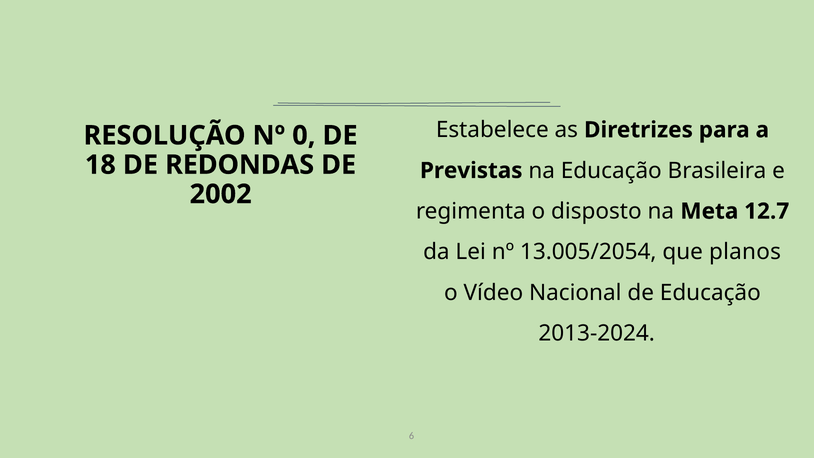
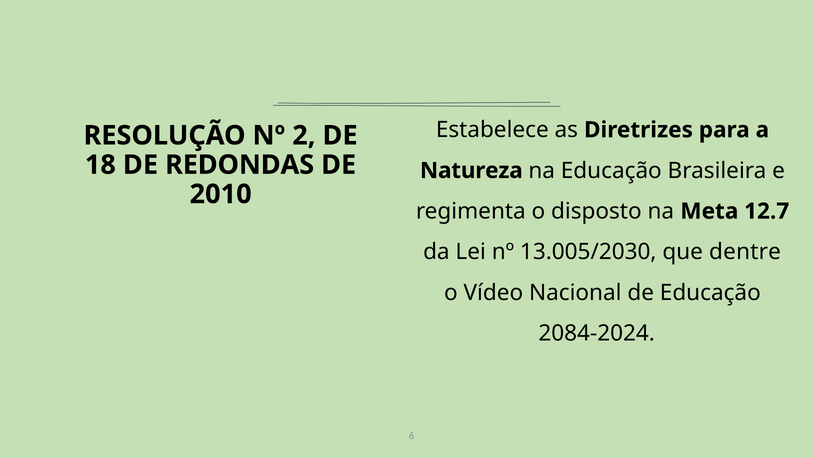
0: 0 -> 2
Previstas: Previstas -> Natureza
2002: 2002 -> 2010
13.005/2054: 13.005/2054 -> 13.005/2030
planos: planos -> dentre
2013-2024: 2013-2024 -> 2084-2024
